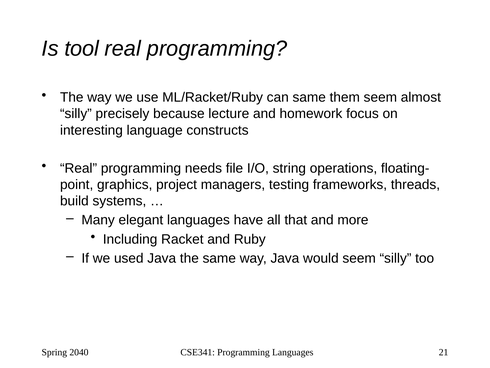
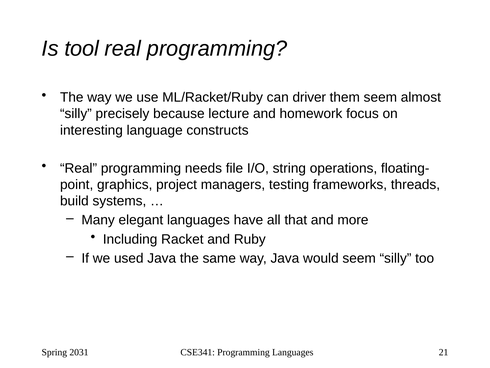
can same: same -> driver
2040: 2040 -> 2031
